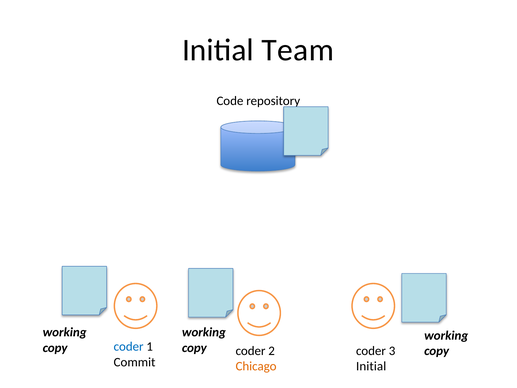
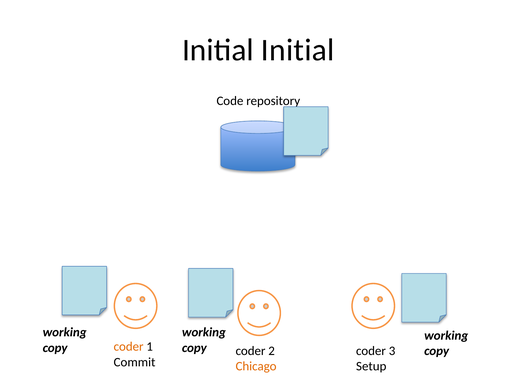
Initial Team: Team -> Initial
coder at (129, 346) colour: blue -> orange
Initial at (371, 366): Initial -> Setup
